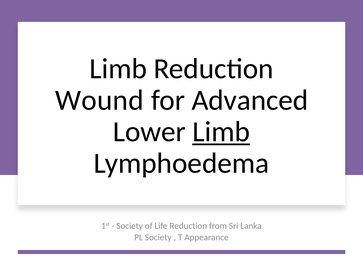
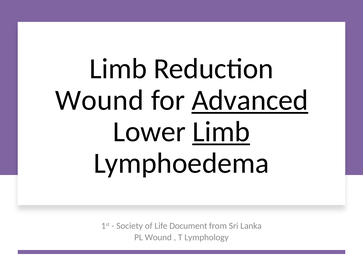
Advanced underline: none -> present
Life Reduction: Reduction -> Document
PL Society: Society -> Wound
Appearance: Appearance -> Lymphology
